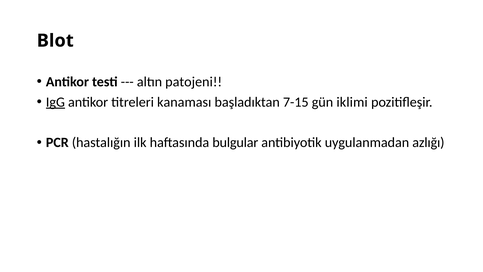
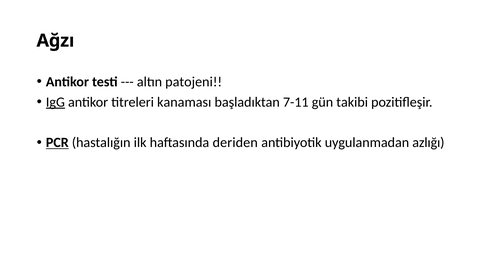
Blot: Blot -> Ağzı
7-15: 7-15 -> 7-11
iklimi: iklimi -> takibi
PCR underline: none -> present
bulgular: bulgular -> deriden
